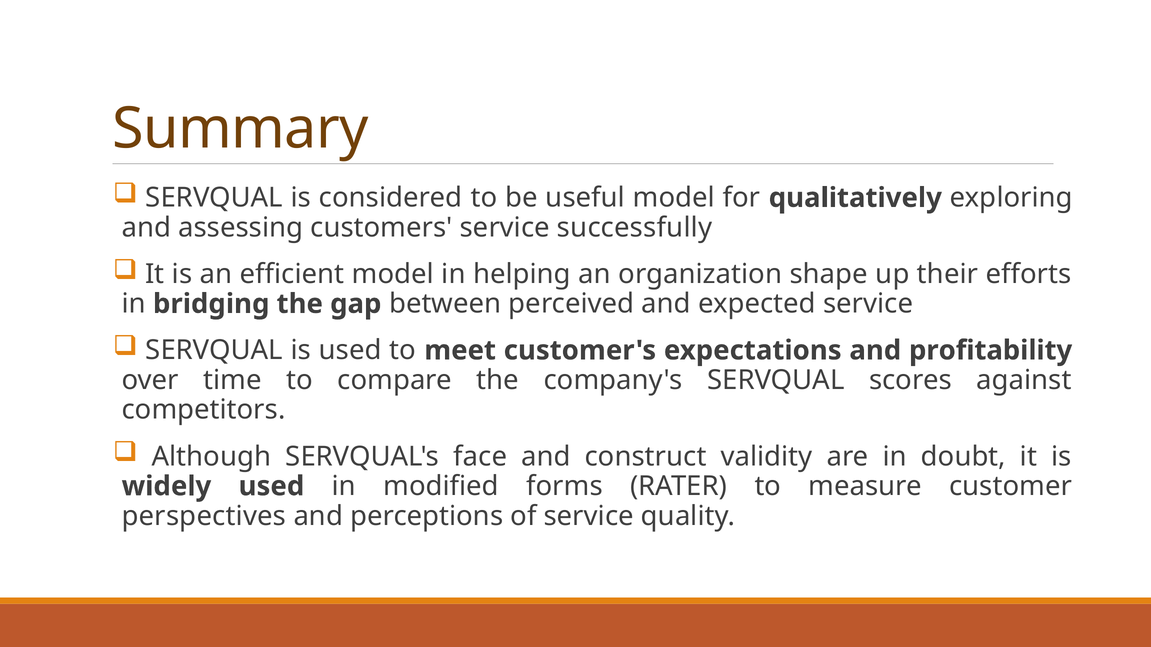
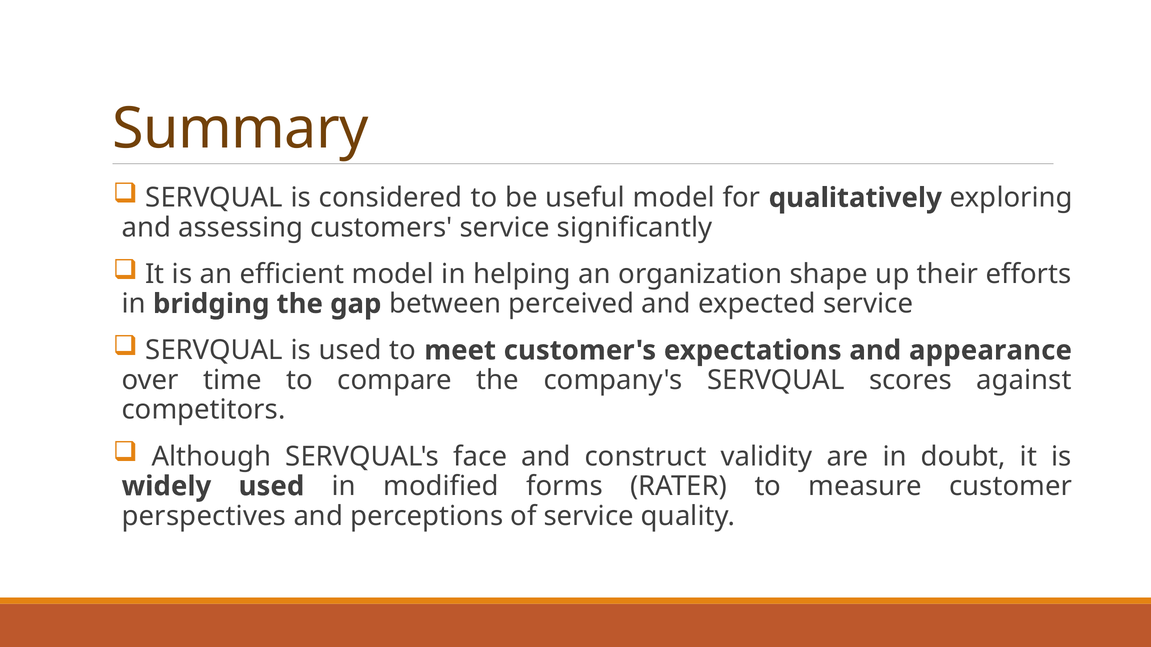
successfully: successfully -> significantly
profitability: profitability -> appearance
